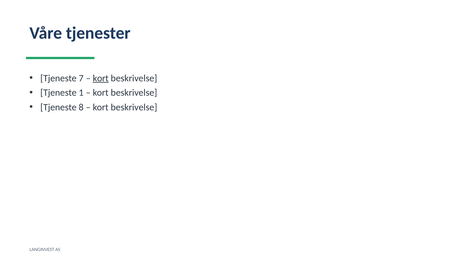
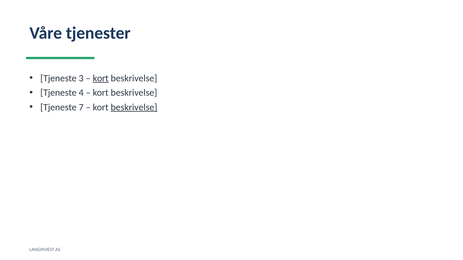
7: 7 -> 3
1: 1 -> 4
8: 8 -> 7
beskrivelse at (134, 107) underline: none -> present
